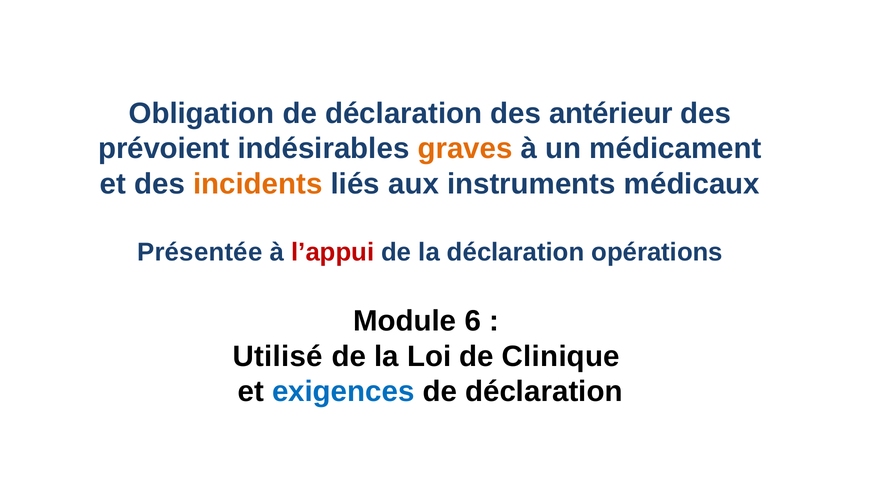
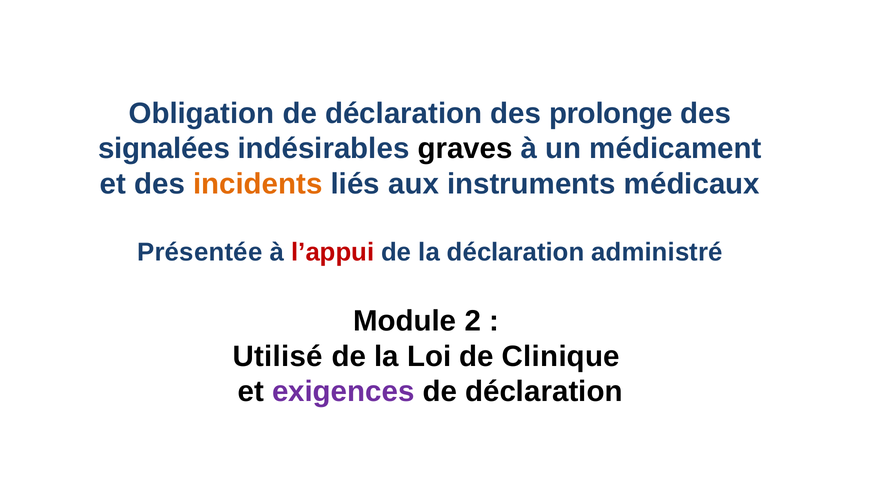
antérieur: antérieur -> prolonge
prévoient: prévoient -> signalées
graves colour: orange -> black
opérations: opérations -> administré
6: 6 -> 2
exigences colour: blue -> purple
